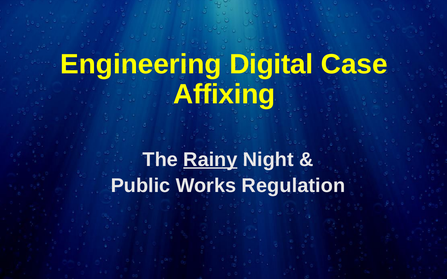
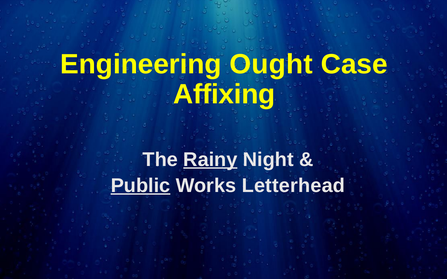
Digital: Digital -> Ought
Public underline: none -> present
Regulation: Regulation -> Letterhead
